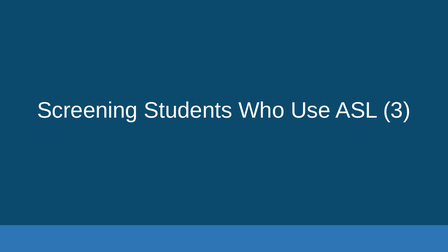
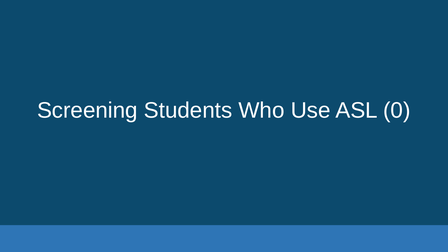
3: 3 -> 0
